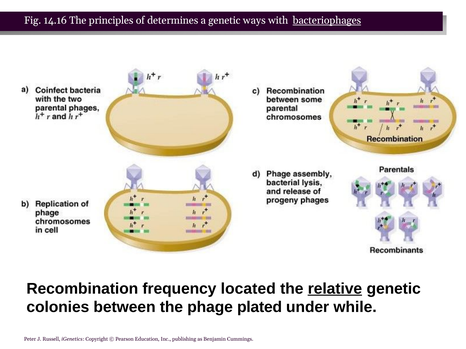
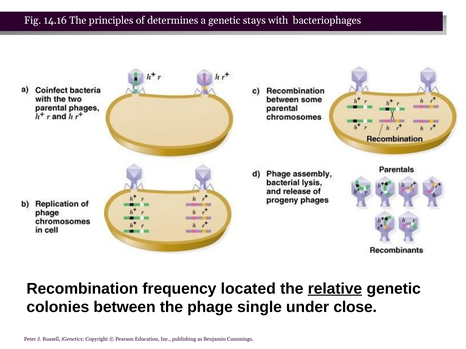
ways: ways -> stays
bacteriophages underline: present -> none
plated: plated -> single
while: while -> close
